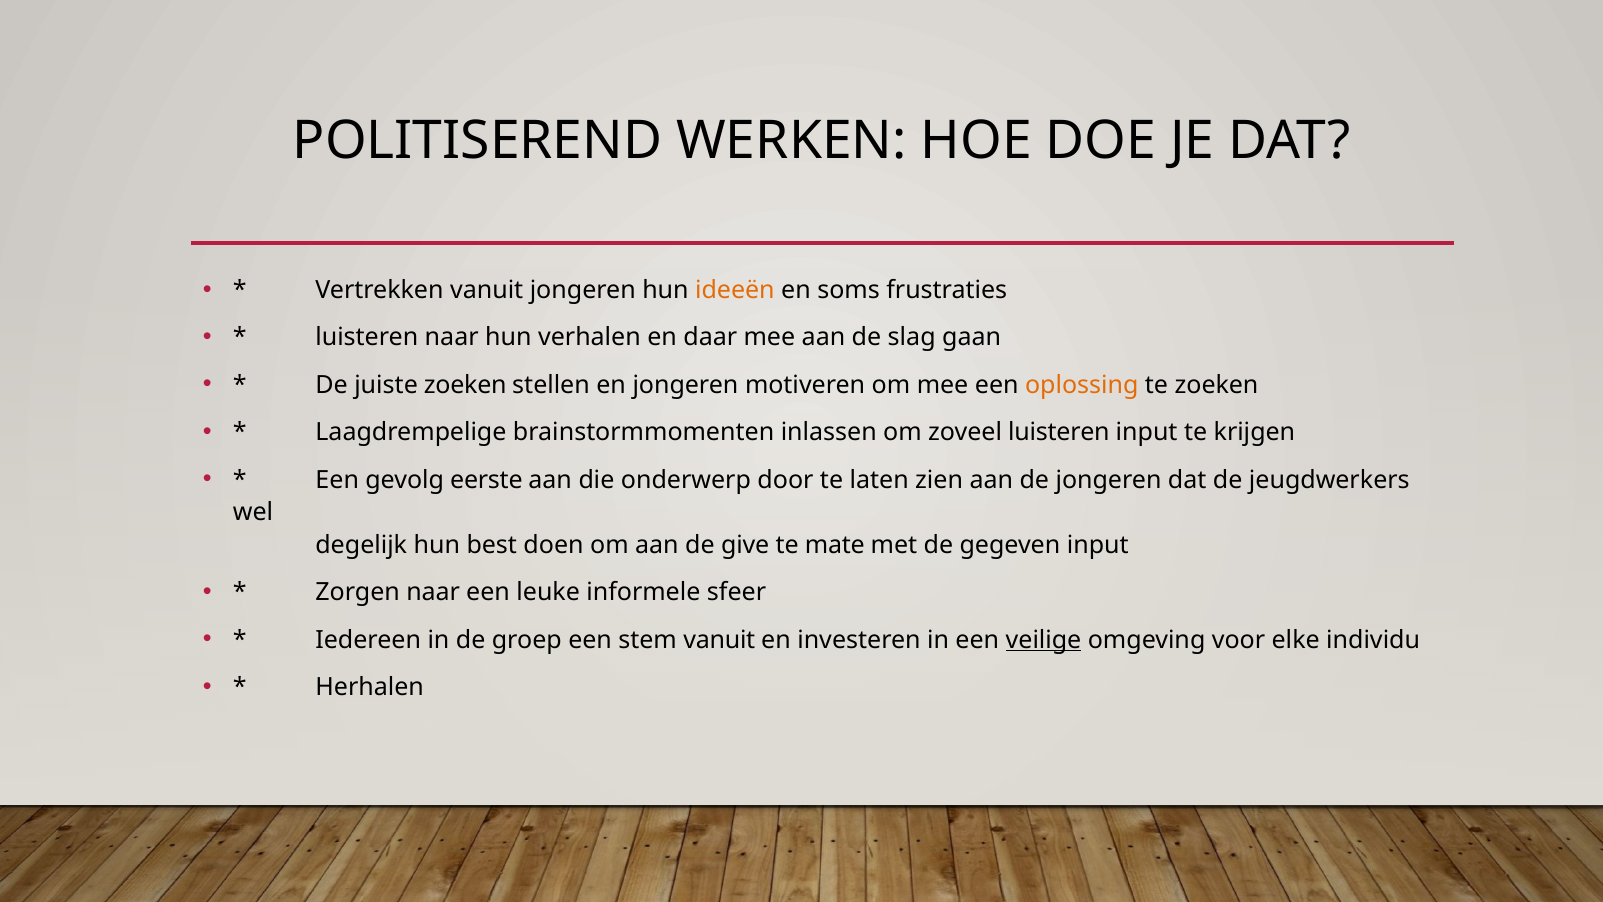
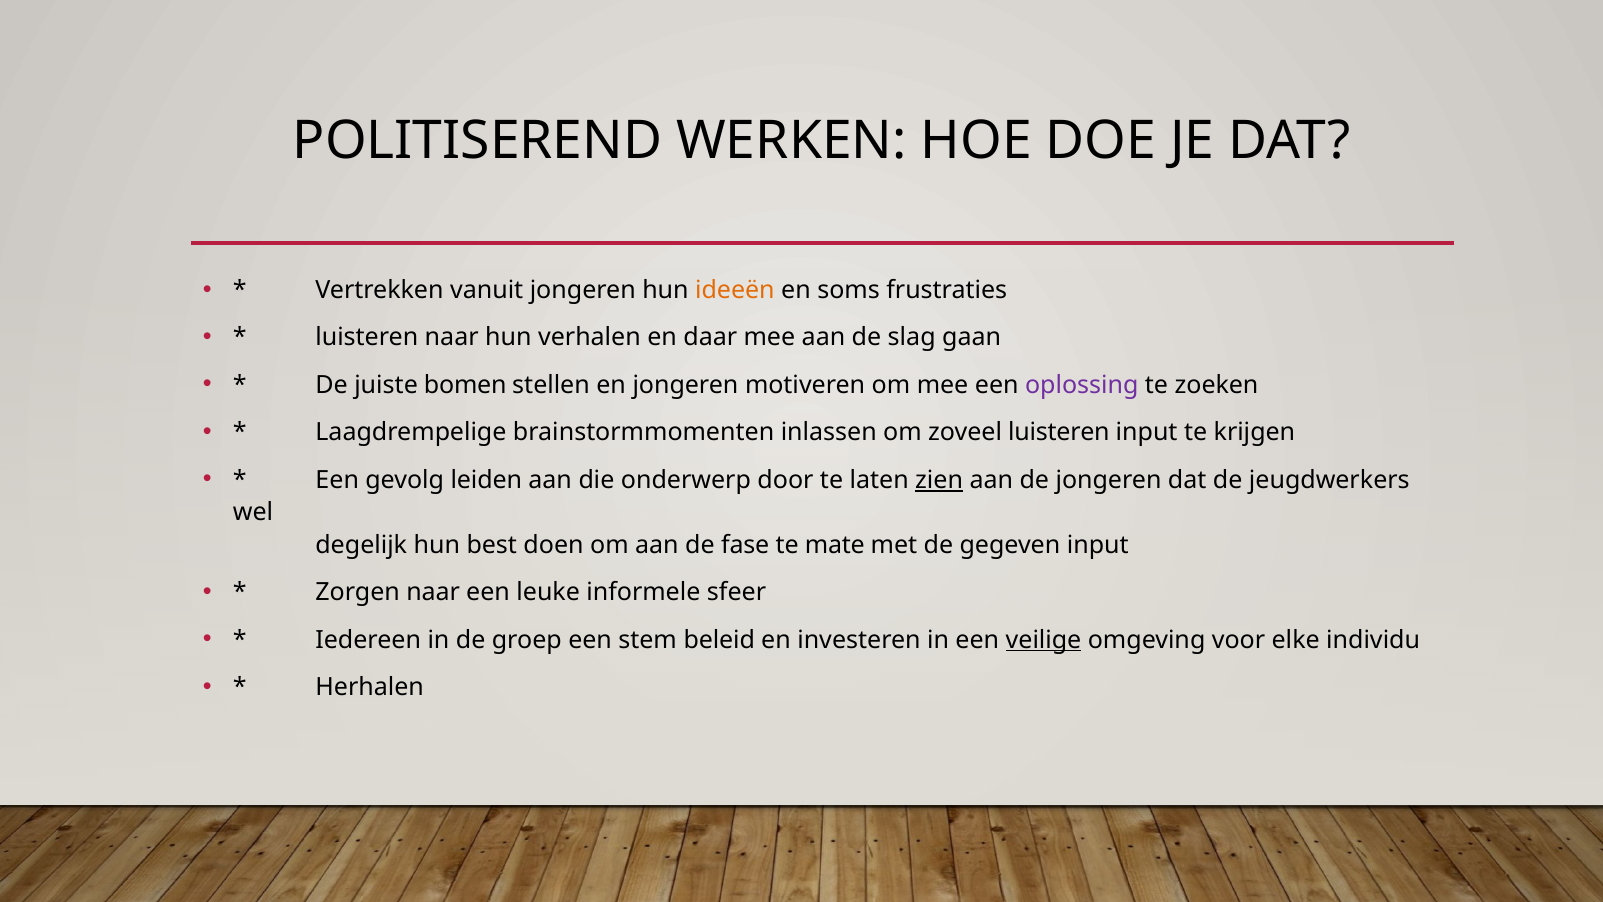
juiste zoeken: zoeken -> bomen
oplossing colour: orange -> purple
eerste: eerste -> leiden
zien underline: none -> present
give: give -> fase
stem vanuit: vanuit -> beleid
